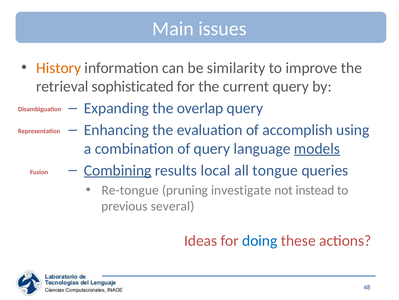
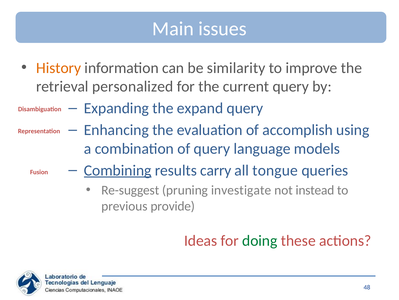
sophisticated: sophisticated -> personalized
overlap: overlap -> expand
models underline: present -> none
local: local -> carry
Re-tongue: Re-tongue -> Re-suggest
several: several -> provide
doing colour: blue -> green
